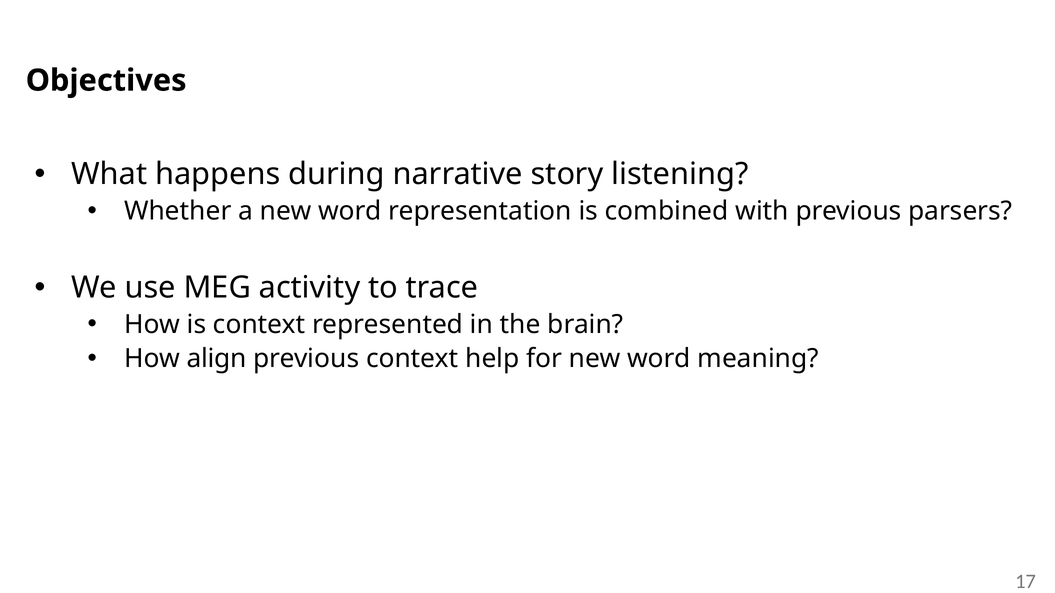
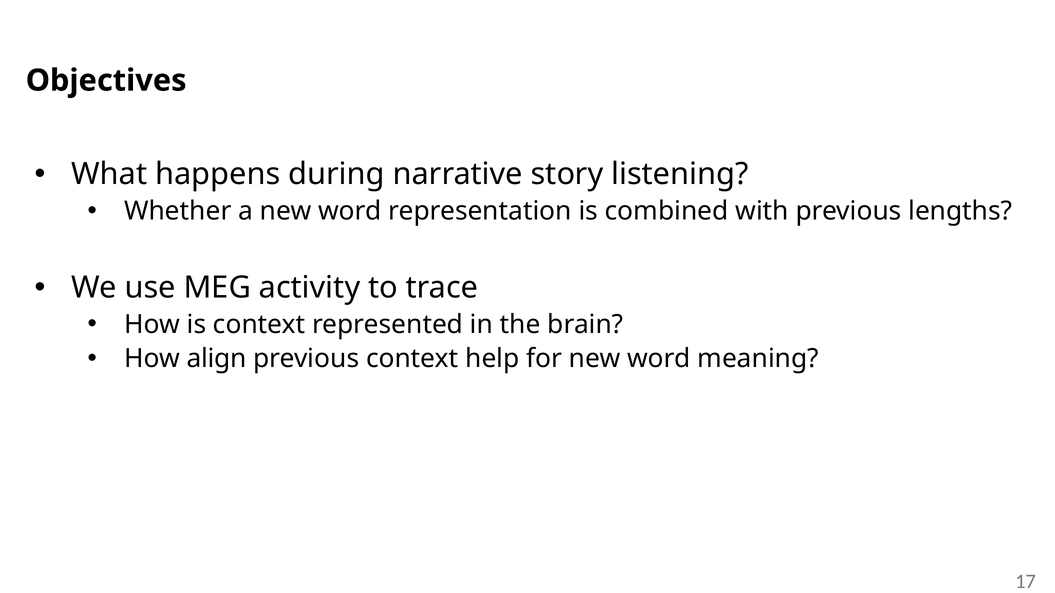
parsers: parsers -> lengths
